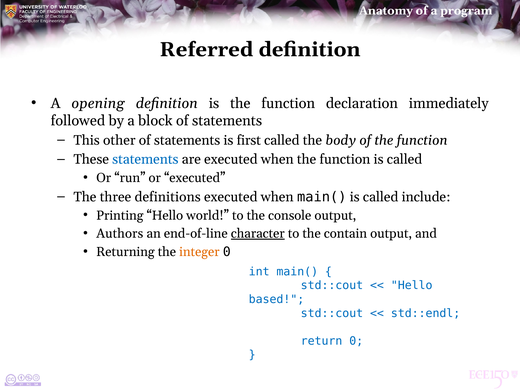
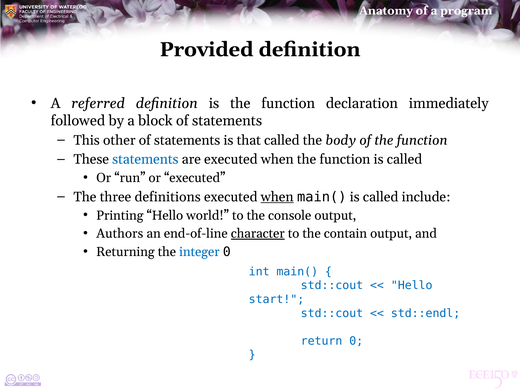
Referred: Referred -> Provided
opening: opening -> referred
first: first -> that
when at (277, 197) underline: none -> present
integer colour: orange -> blue
based: based -> start
